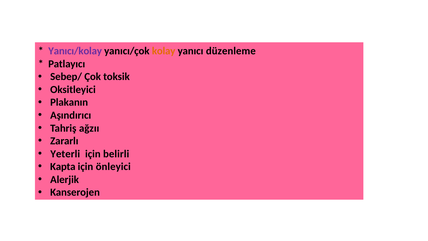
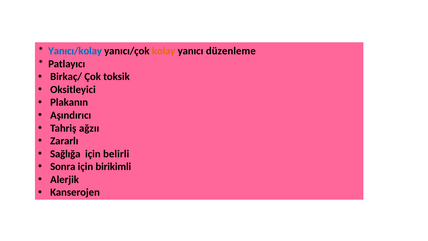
Yanıcı/kolay colour: purple -> blue
Sebep/: Sebep/ -> Birkaç/
Yeterli: Yeterli -> Sağlığa
Kapta: Kapta -> Sonra
önleyici: önleyici -> birikimli
